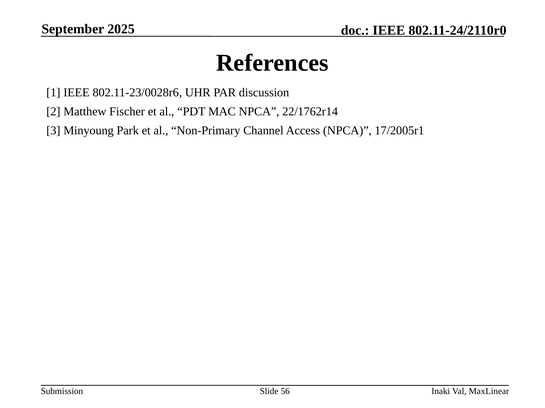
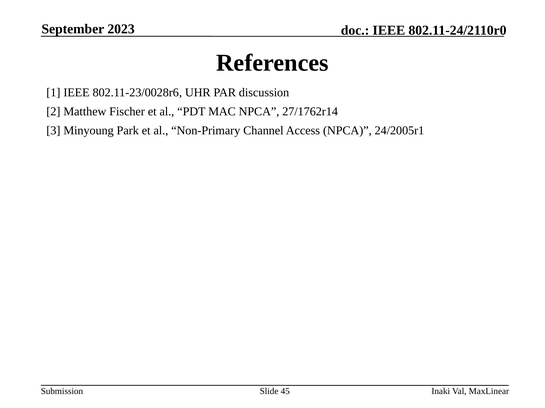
2025: 2025 -> 2023
22/1762r14: 22/1762r14 -> 27/1762r14
17/2005r1: 17/2005r1 -> 24/2005r1
56: 56 -> 45
